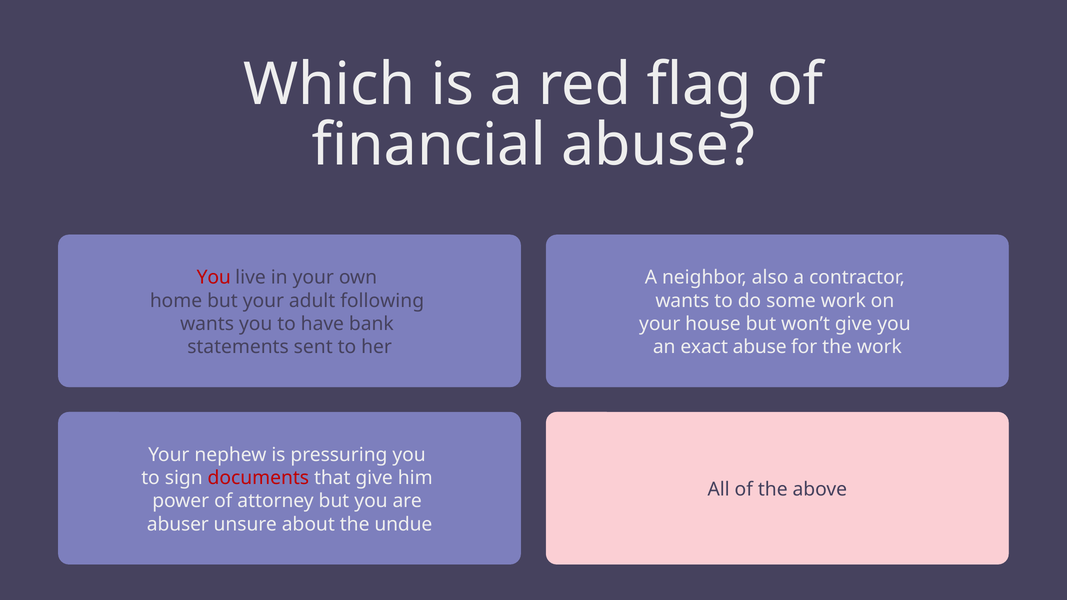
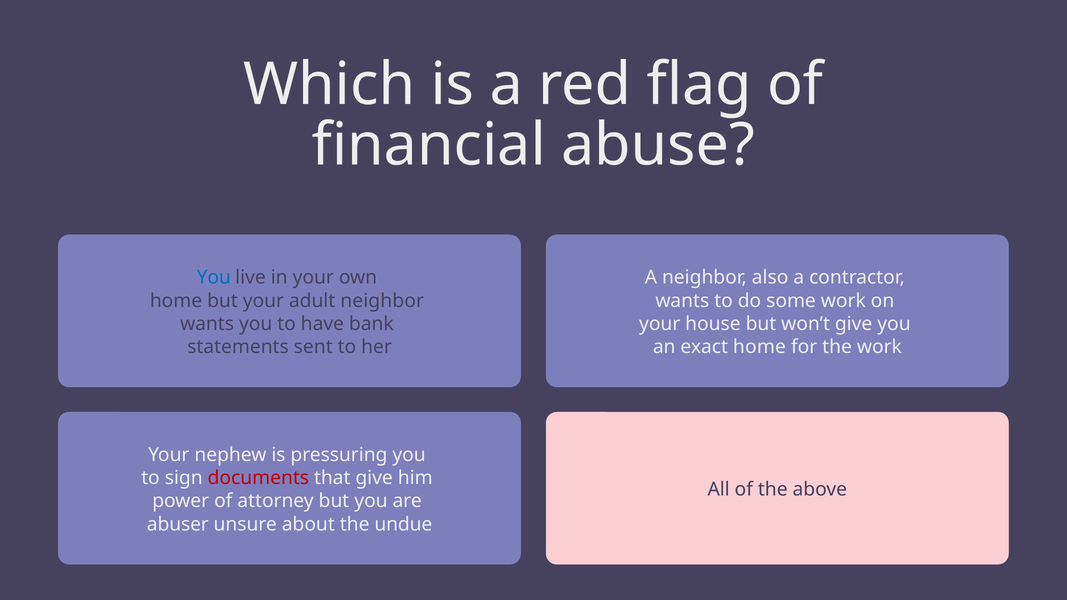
You at (214, 278) colour: red -> blue
adult following: following -> neighbor
exact abuse: abuse -> home
